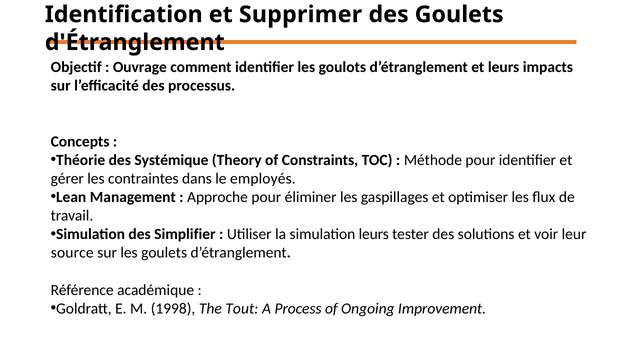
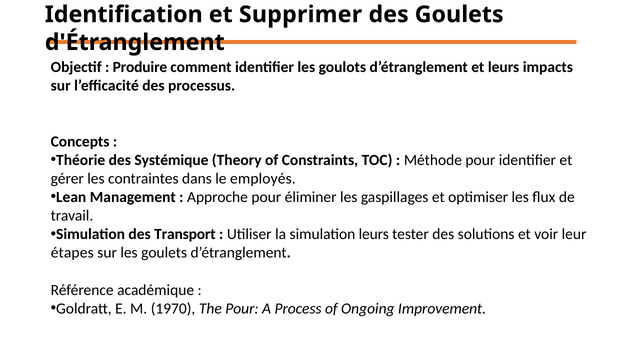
Ouvrage: Ouvrage -> Produire
Simplifier: Simplifier -> Transport
source: source -> étapes
1998: 1998 -> 1970
The Tout: Tout -> Pour
